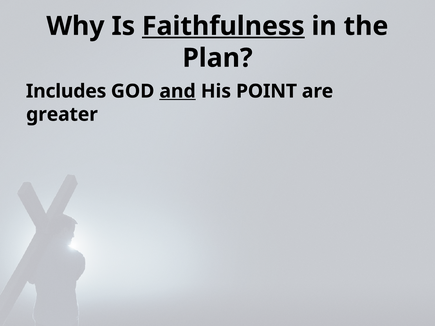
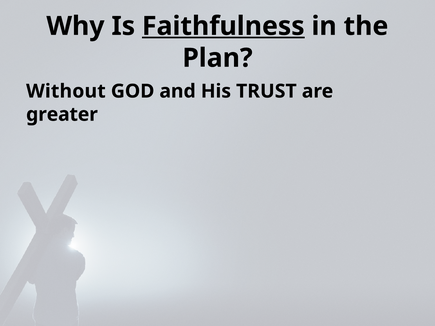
Includes: Includes -> Without
and underline: present -> none
POINT: POINT -> TRUST
